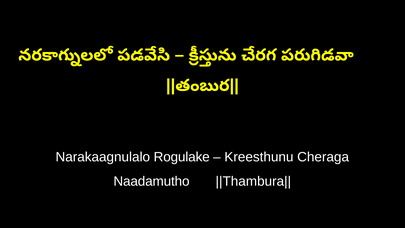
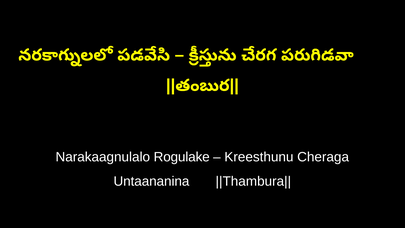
Naadamutho: Naadamutho -> Untaananina
